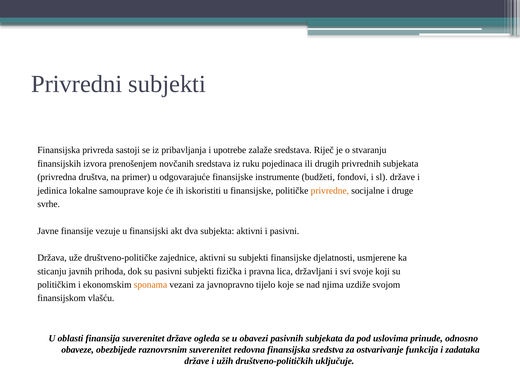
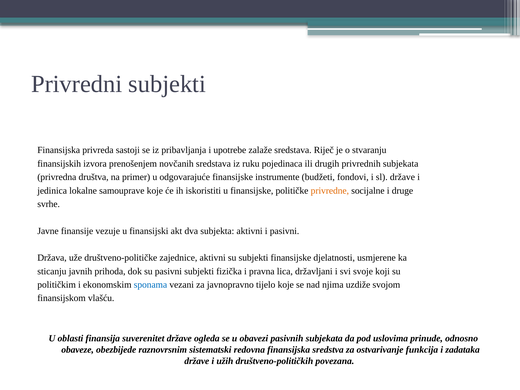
sponama colour: orange -> blue
raznovrsnim suverenitet: suverenitet -> sistematski
uključuje: uključuje -> povezana
